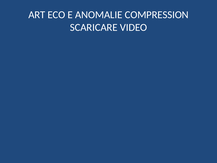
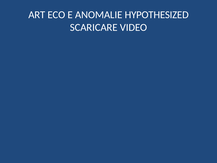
COMPRESSION: COMPRESSION -> HYPOTHESIZED
